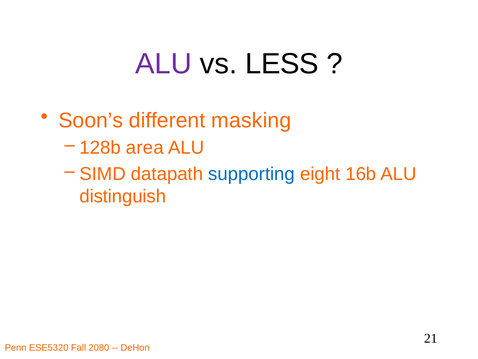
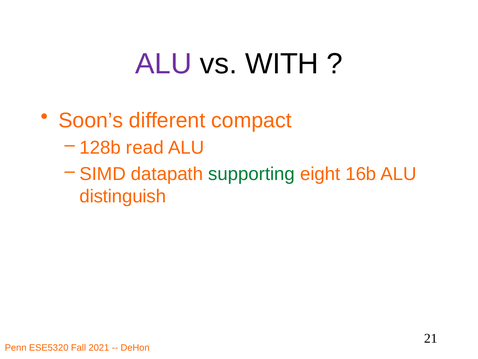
LESS: LESS -> WITH
masking: masking -> compact
area: area -> read
supporting colour: blue -> green
2080: 2080 -> 2021
